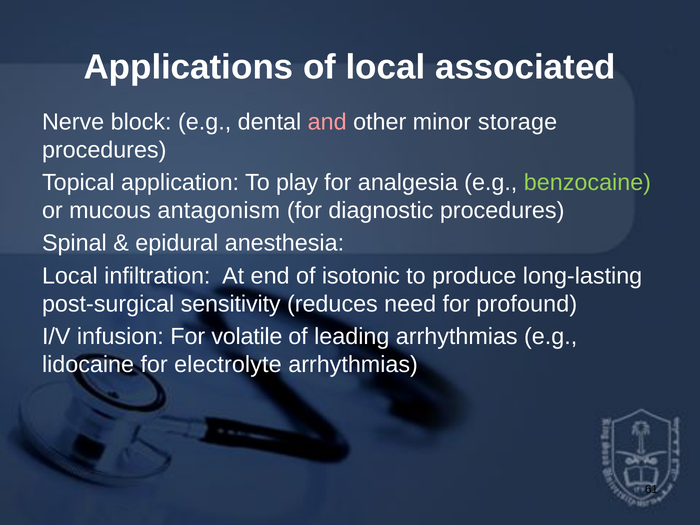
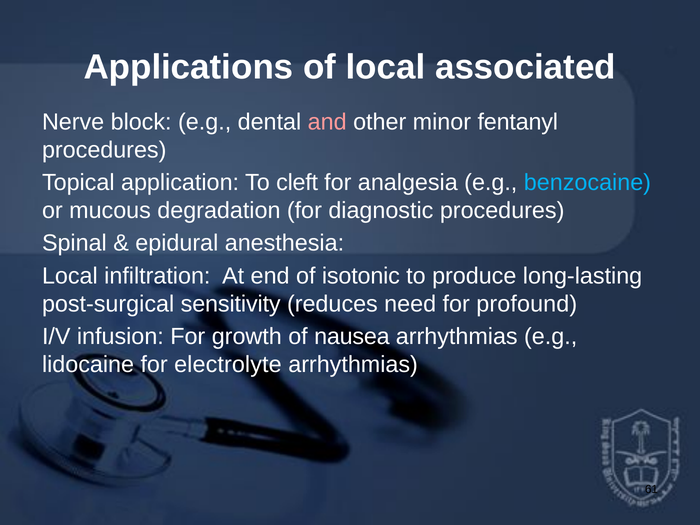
storage: storage -> fentanyl
play: play -> cleft
benzocaine colour: light green -> light blue
antagonism: antagonism -> degradation
volatile: volatile -> growth
leading: leading -> nausea
